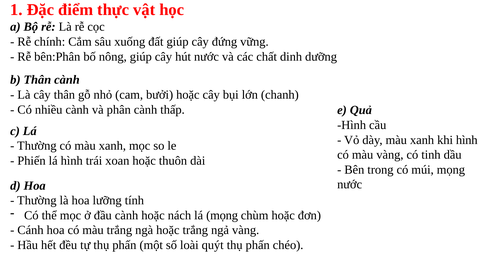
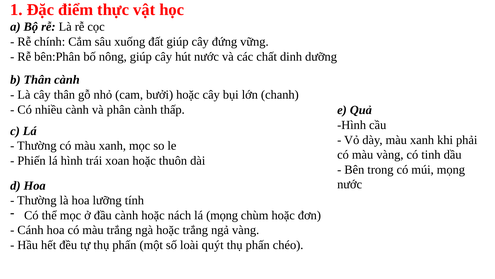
khi hình: hình -> phải
